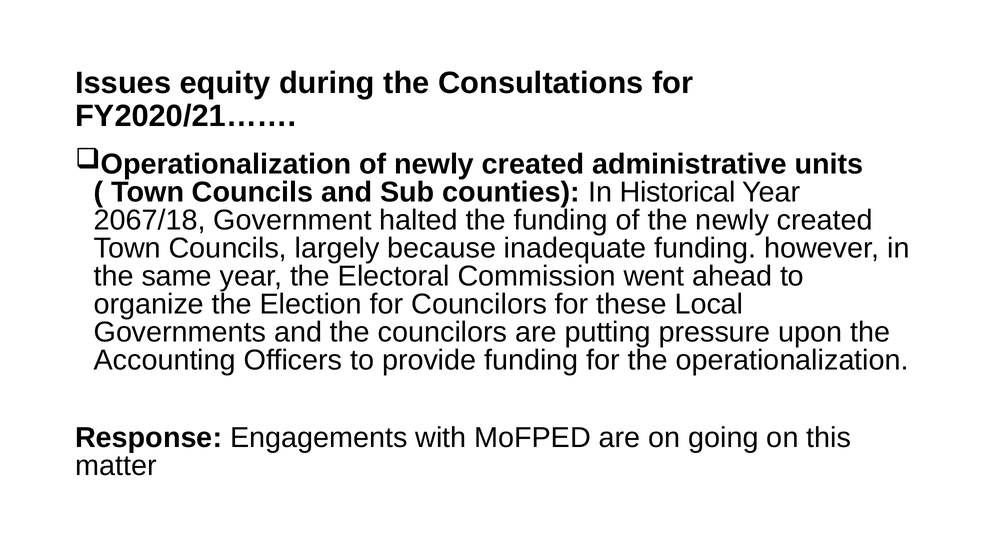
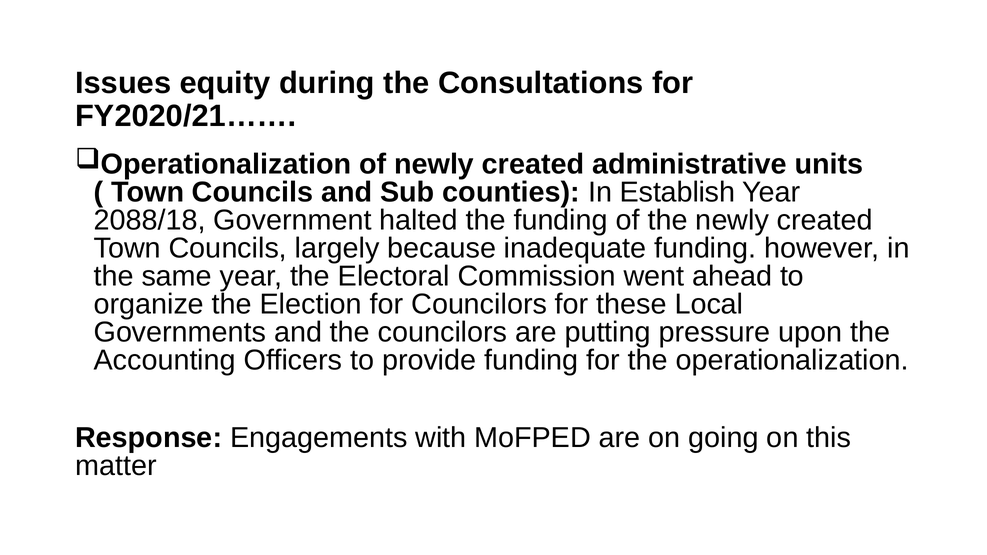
Historical: Historical -> Establish
2067/18: 2067/18 -> 2088/18
